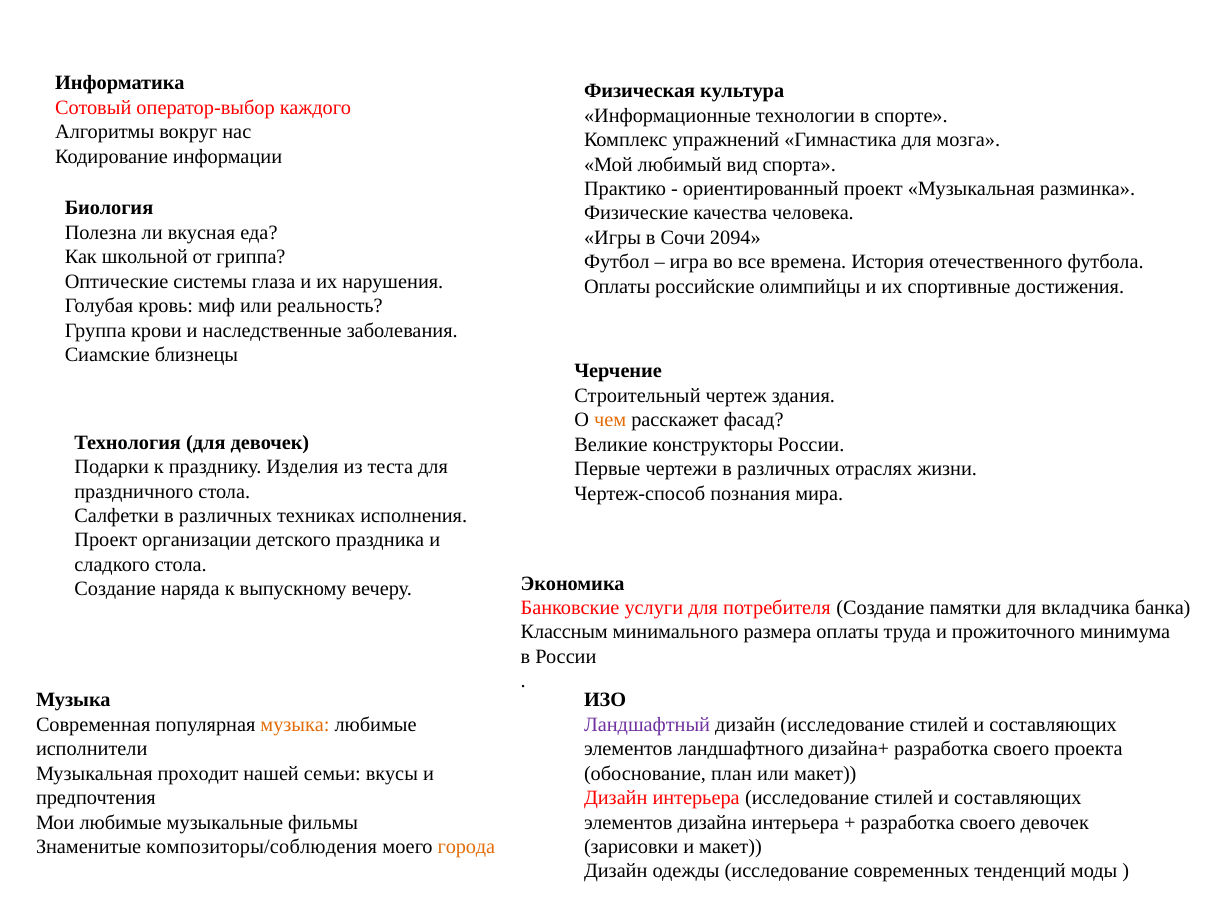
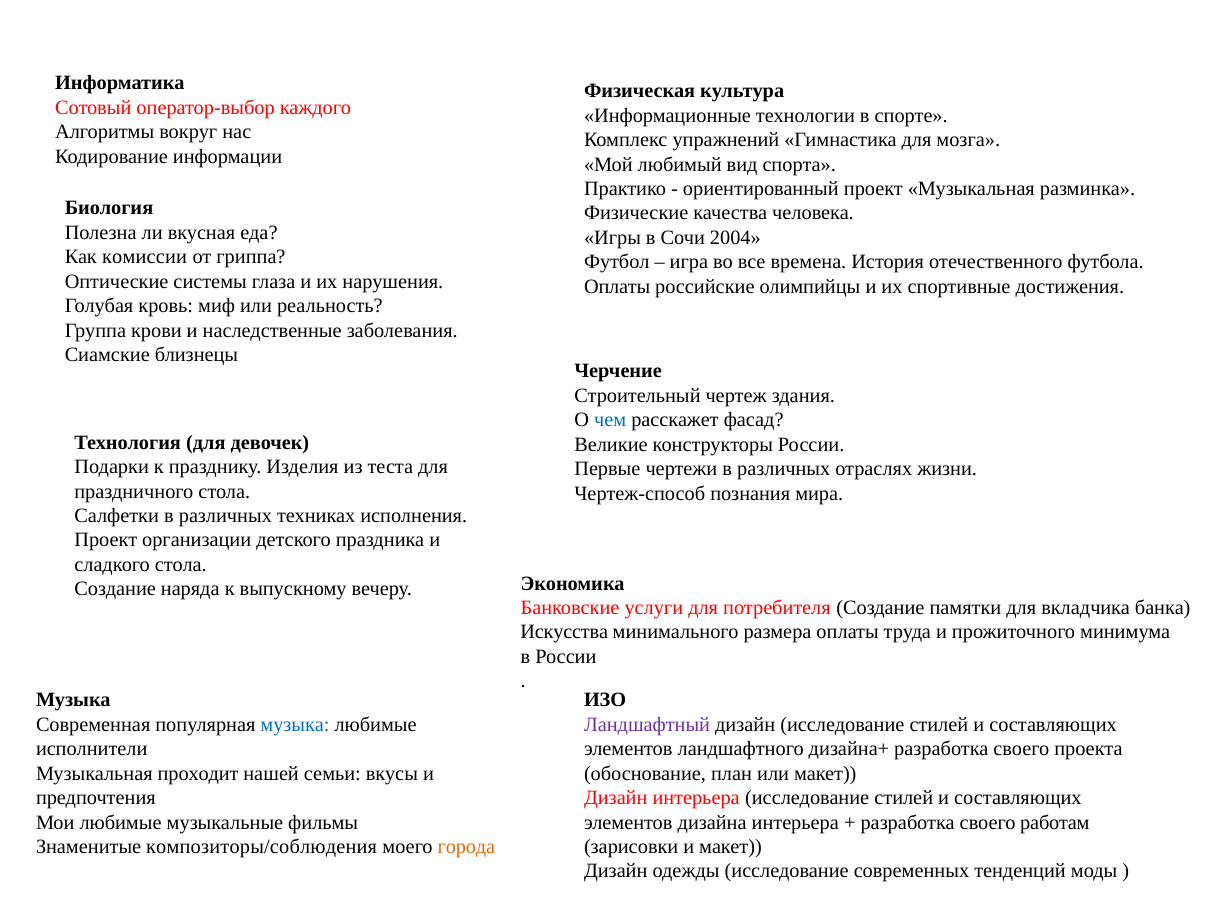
2094: 2094 -> 2004
школьной: школьной -> комиссии
чем colour: orange -> blue
Классным: Классным -> Искусства
музыка at (295, 724) colour: orange -> blue
своего девочек: девочек -> работам
